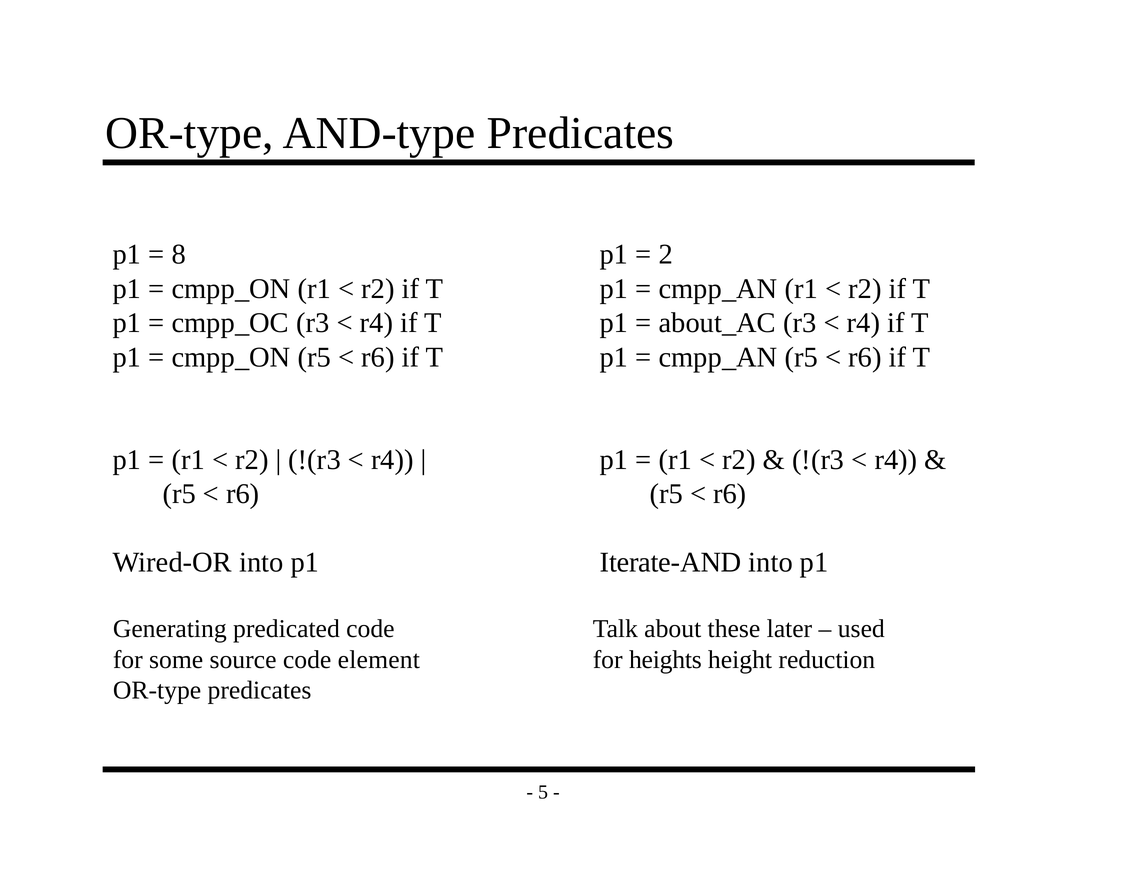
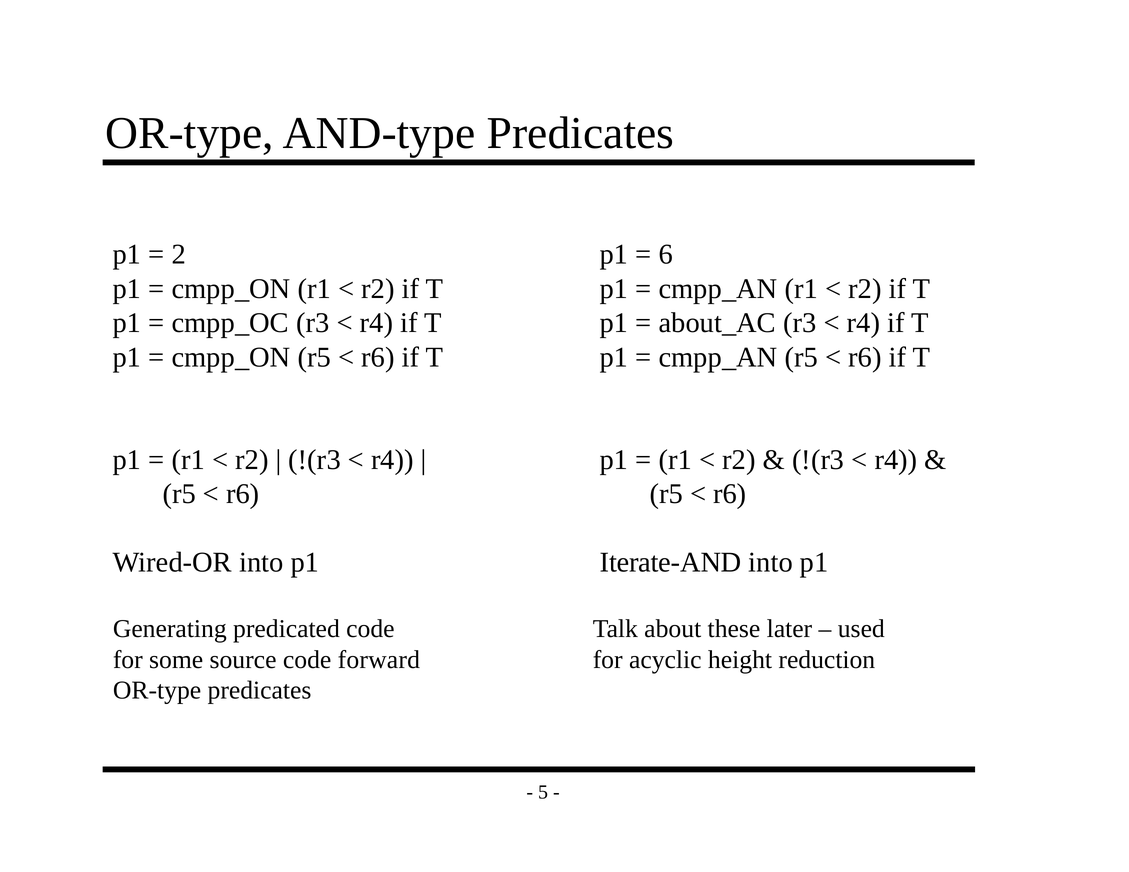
8: 8 -> 2
2: 2 -> 6
element: element -> forward
heights: heights -> acyclic
